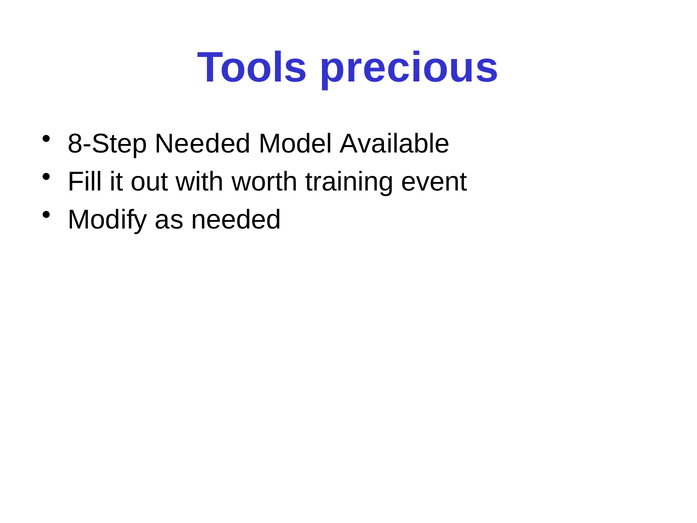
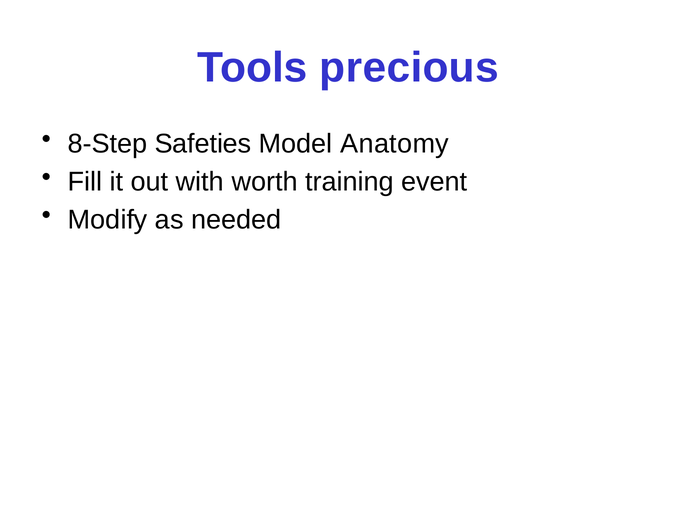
8-Step Needed: Needed -> Safeties
Available: Available -> Anatomy
